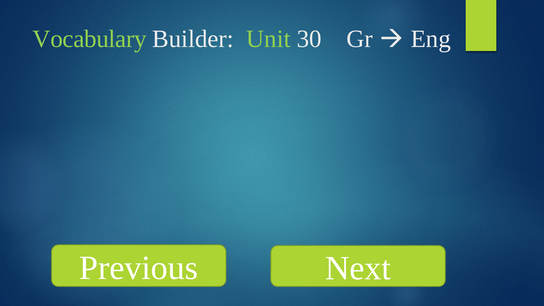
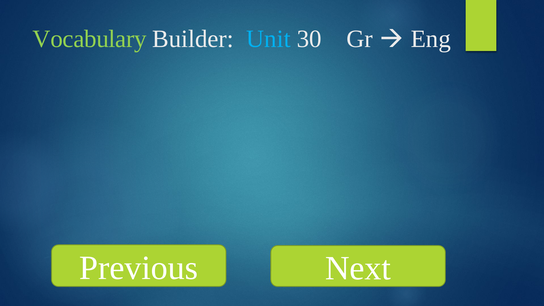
Unit colour: light green -> light blue
